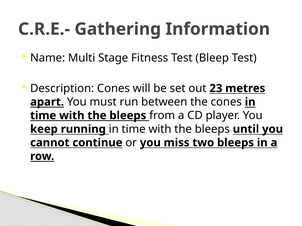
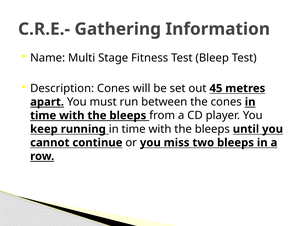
23: 23 -> 45
